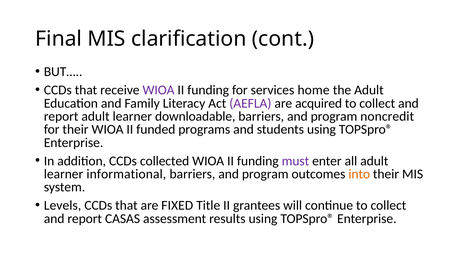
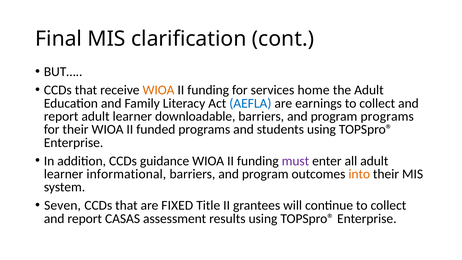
WIOA at (159, 90) colour: purple -> orange
AEFLA colour: purple -> blue
acquired: acquired -> earnings
program noncredit: noncredit -> programs
collected: collected -> guidance
Levels: Levels -> Seven
